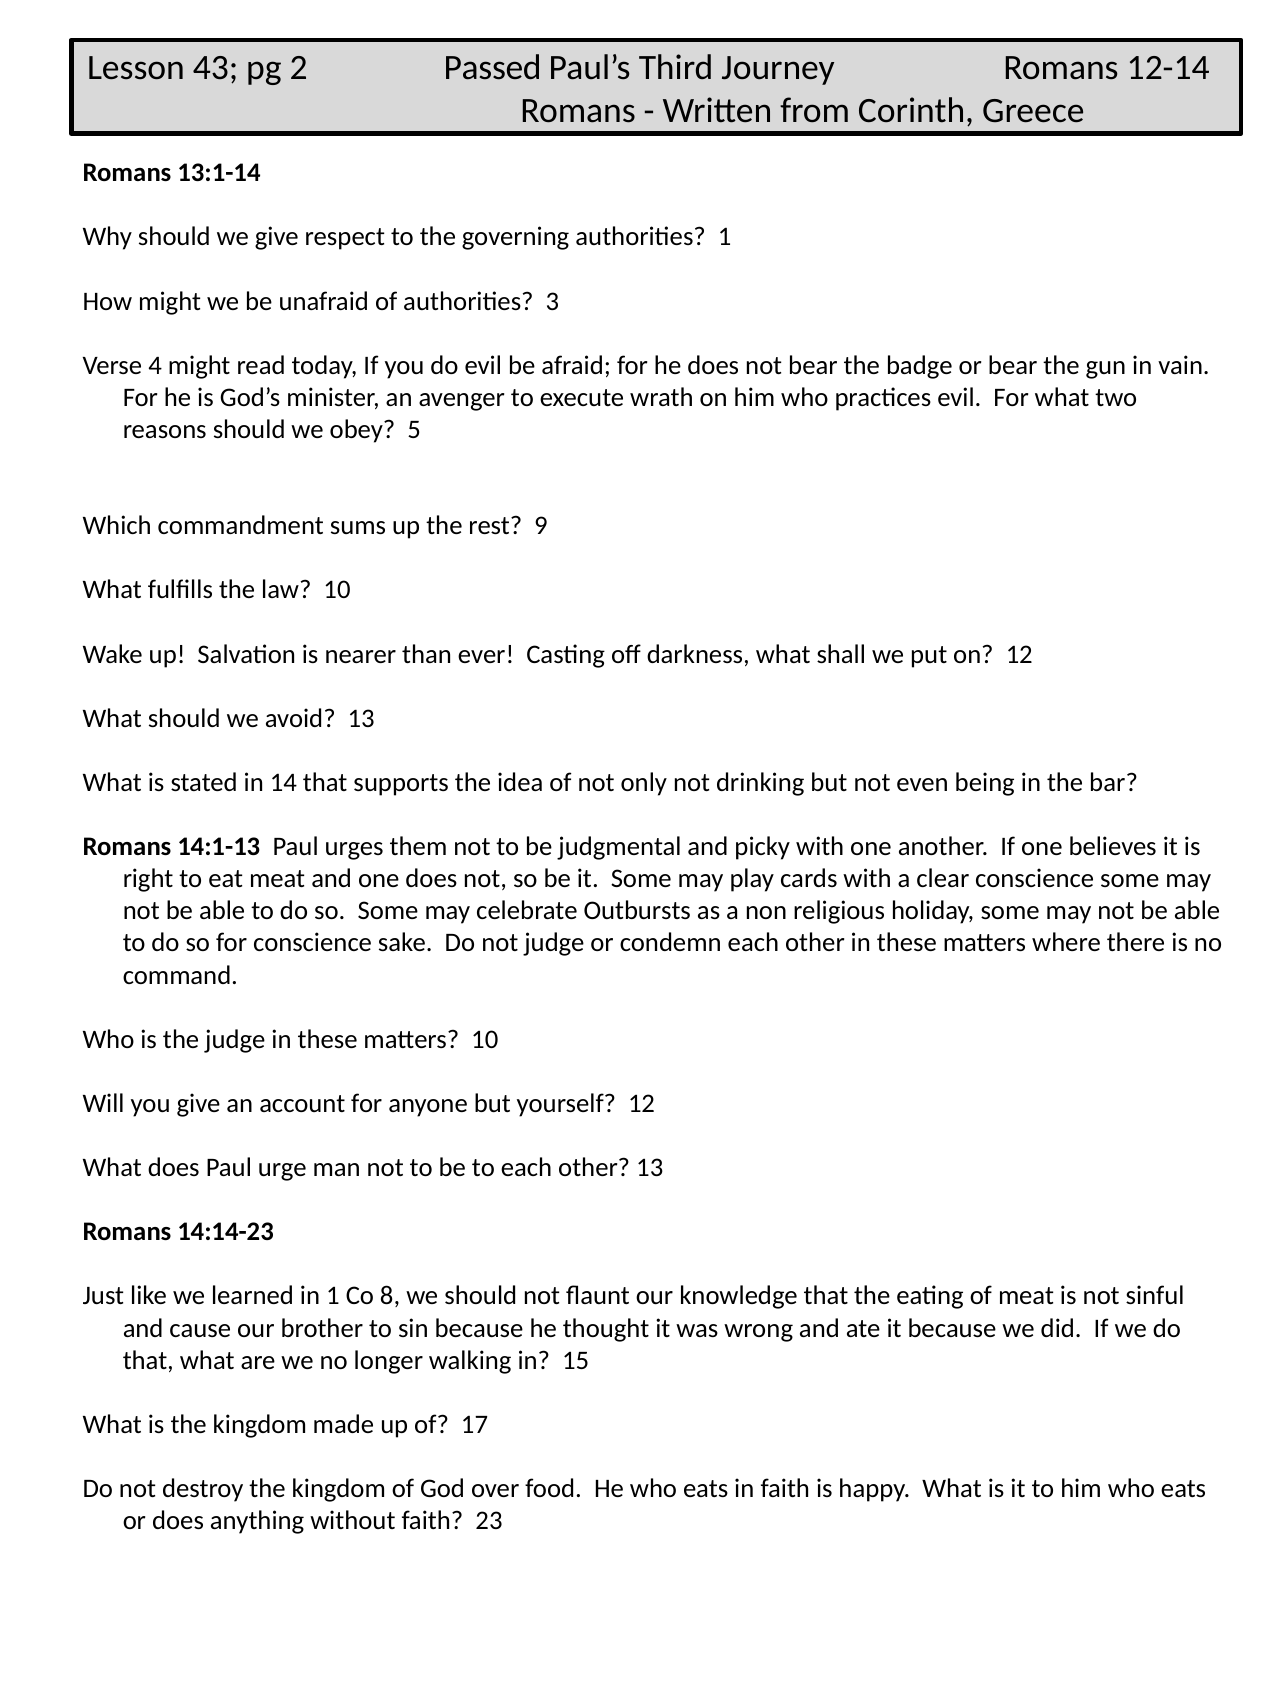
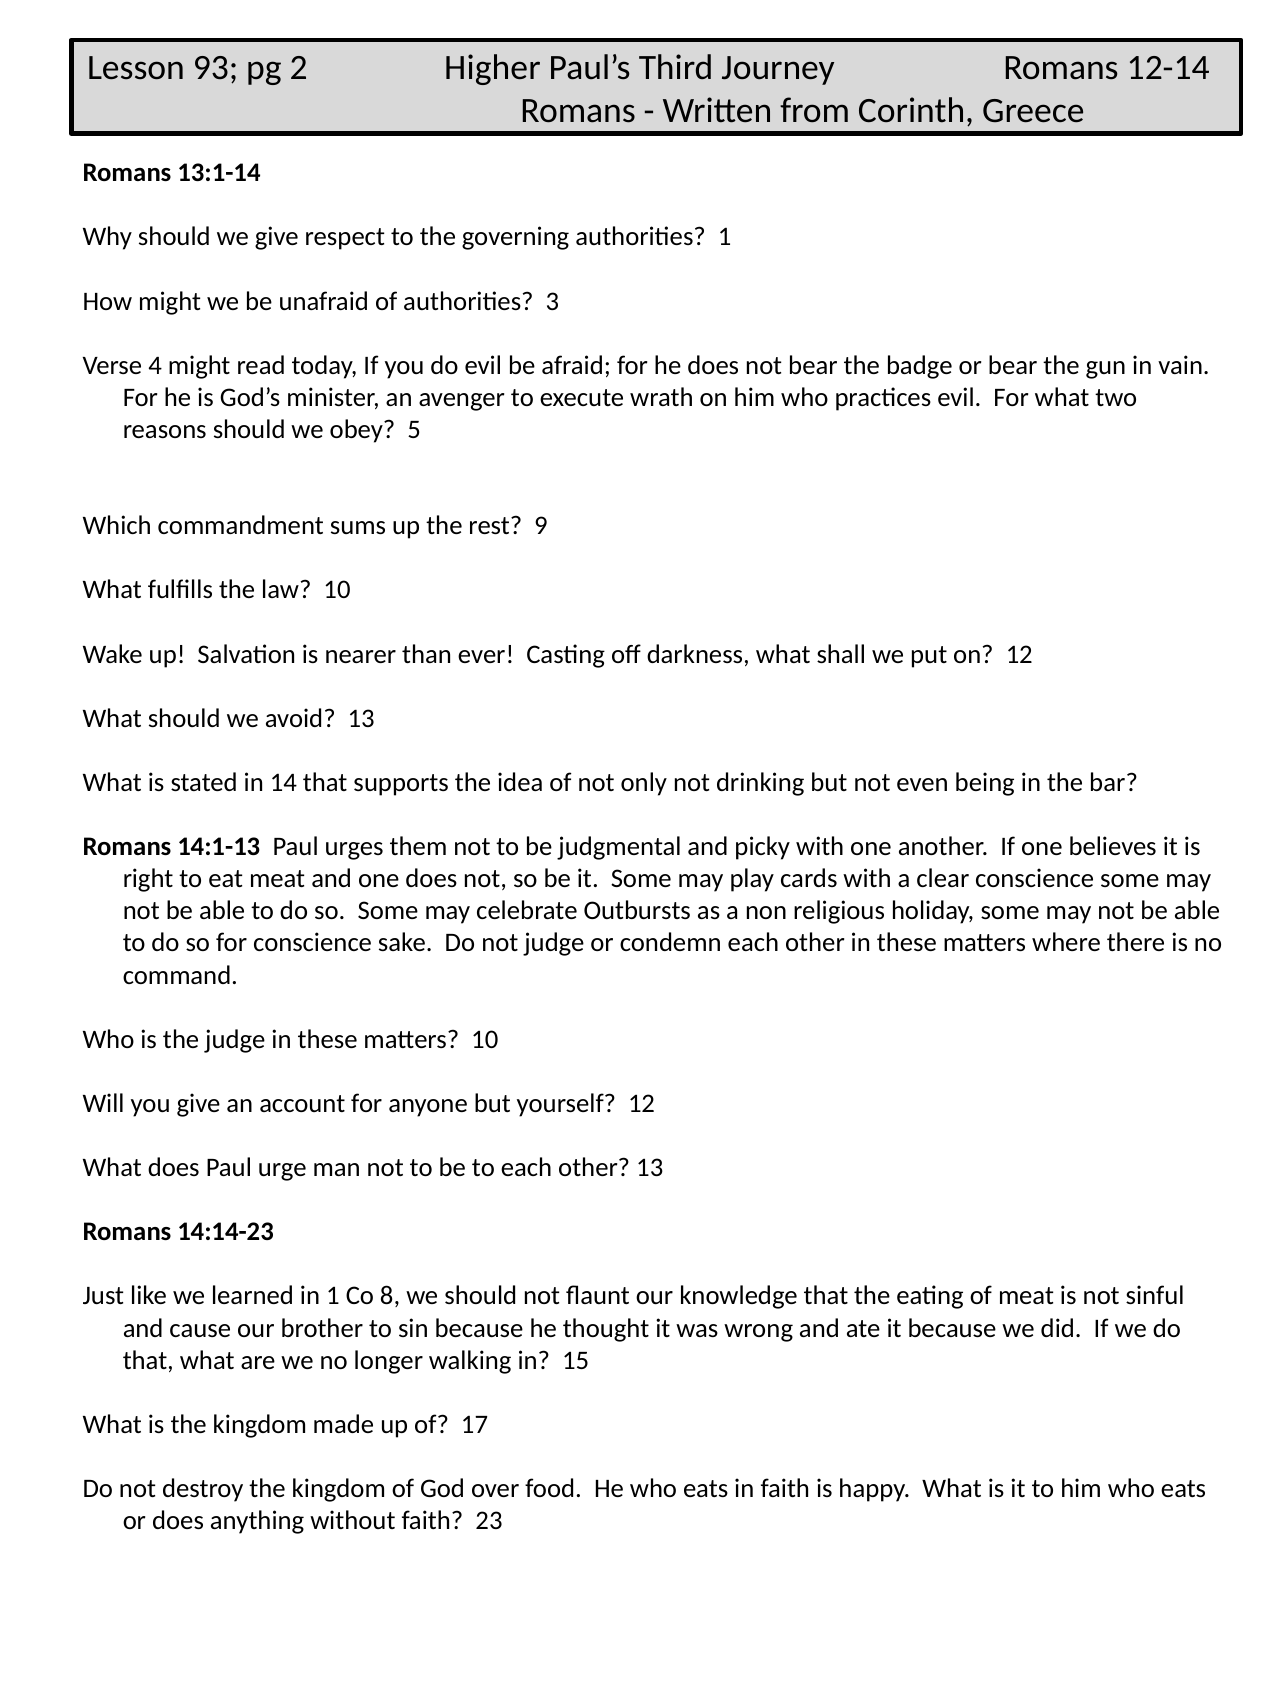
43: 43 -> 93
Passed: Passed -> Higher
